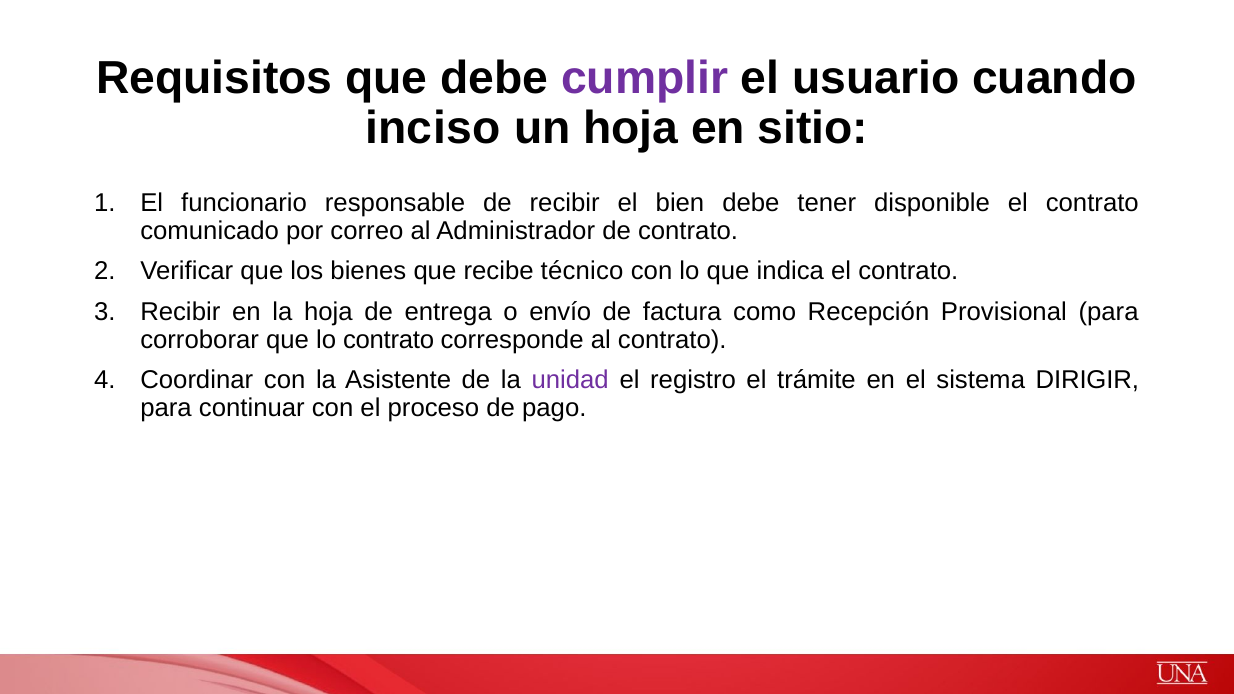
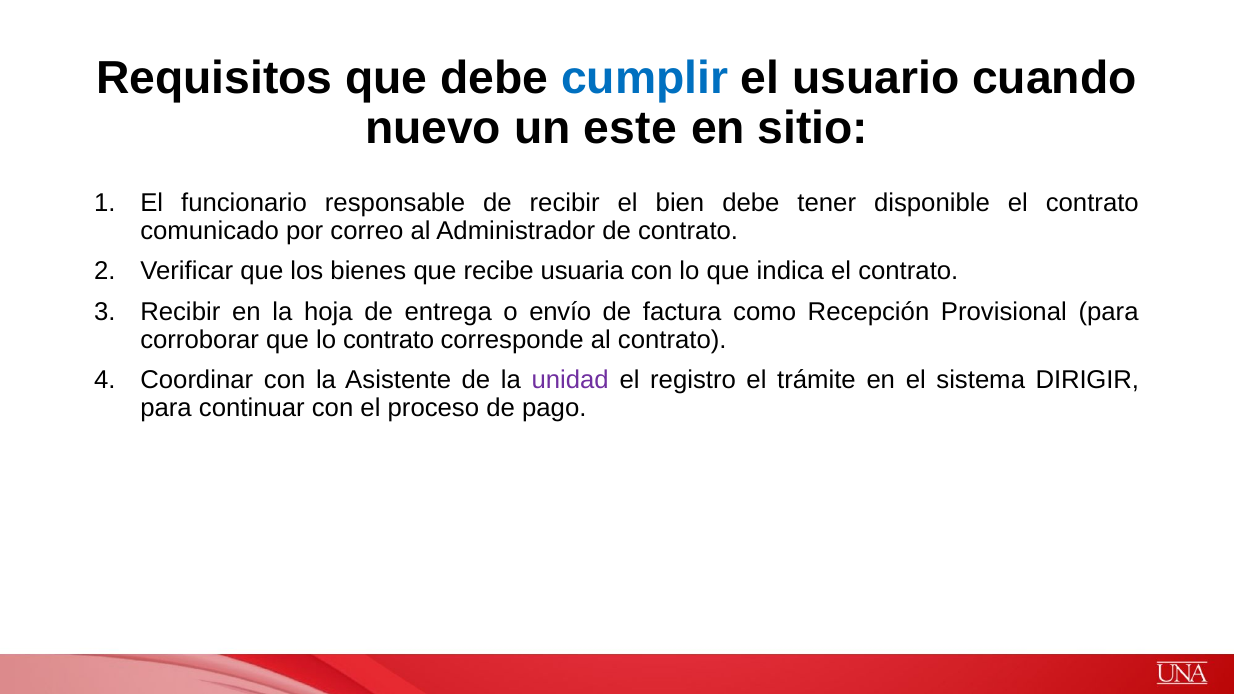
cumplir colour: purple -> blue
inciso: inciso -> nuevo
un hoja: hoja -> este
técnico: técnico -> usuaria
